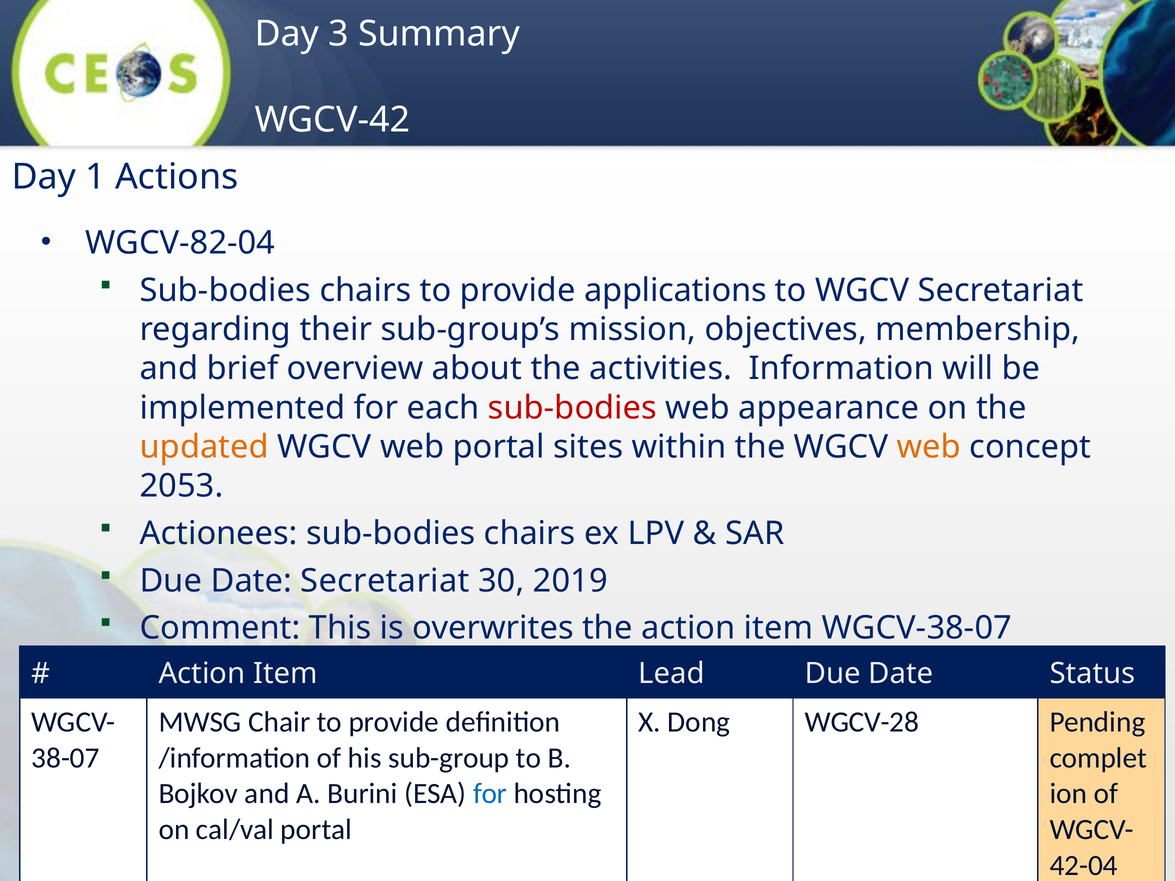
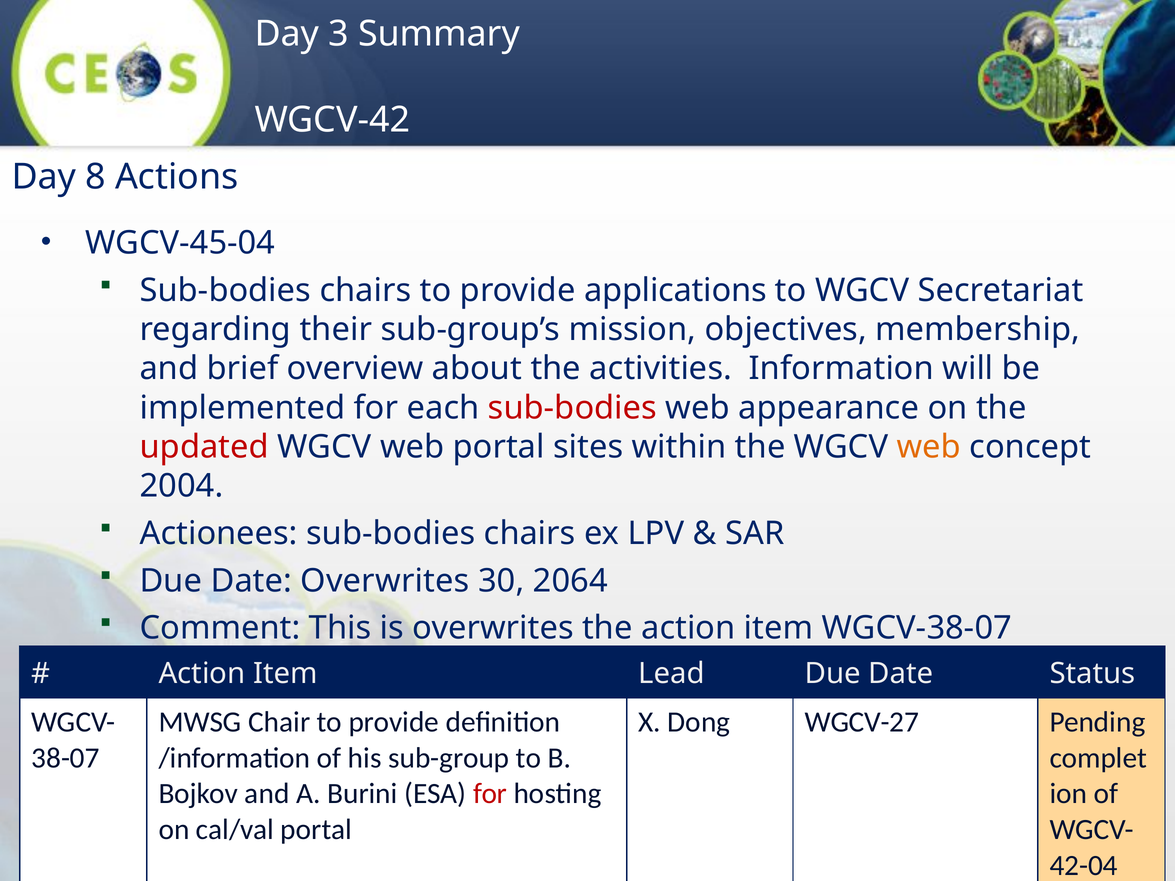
1: 1 -> 8
WGCV-82-04: WGCV-82-04 -> WGCV-45-04
updated colour: orange -> red
2053: 2053 -> 2004
Date Secretariat: Secretariat -> Overwrites
2019: 2019 -> 2064
WGCV-28: WGCV-28 -> WGCV-27
for at (490, 794) colour: blue -> red
